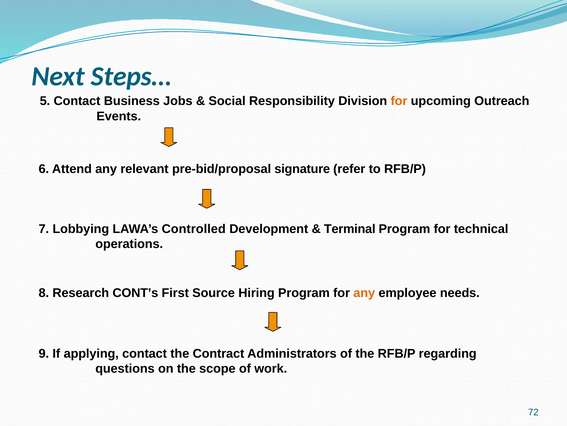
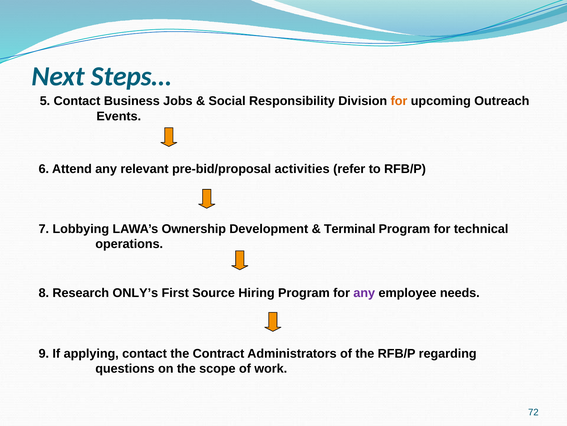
signature: signature -> activities
Controlled: Controlled -> Ownership
CONT’s: CONT’s -> ONLY’s
any at (364, 293) colour: orange -> purple
